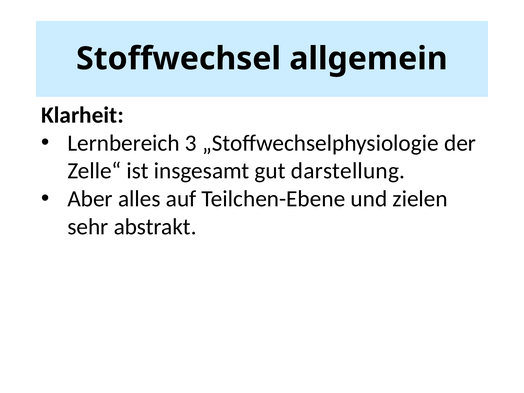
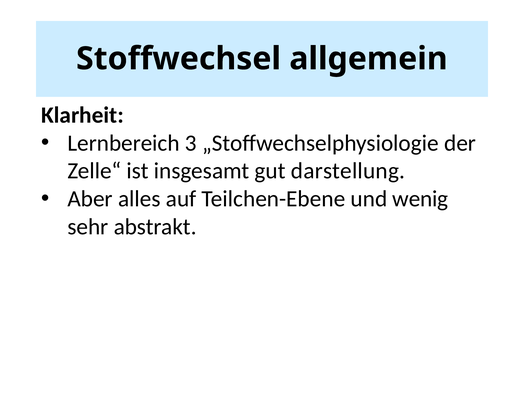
zielen: zielen -> wenig
